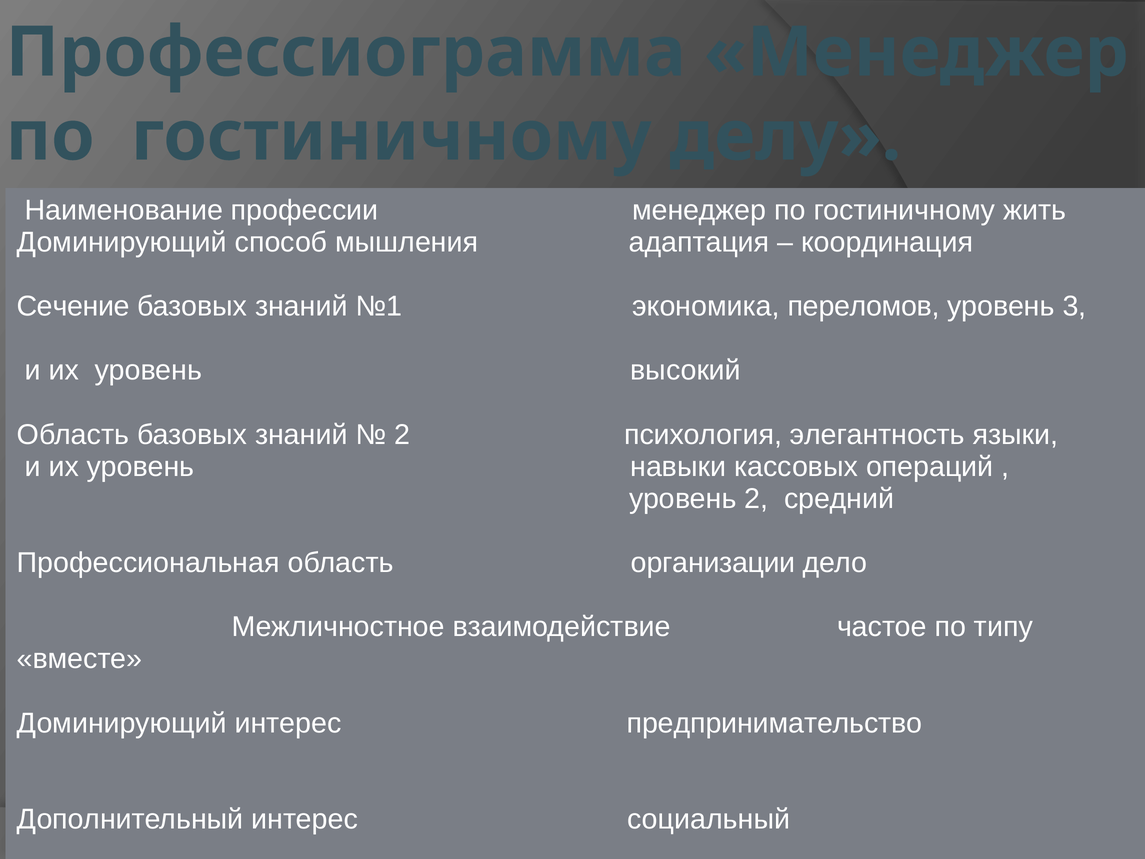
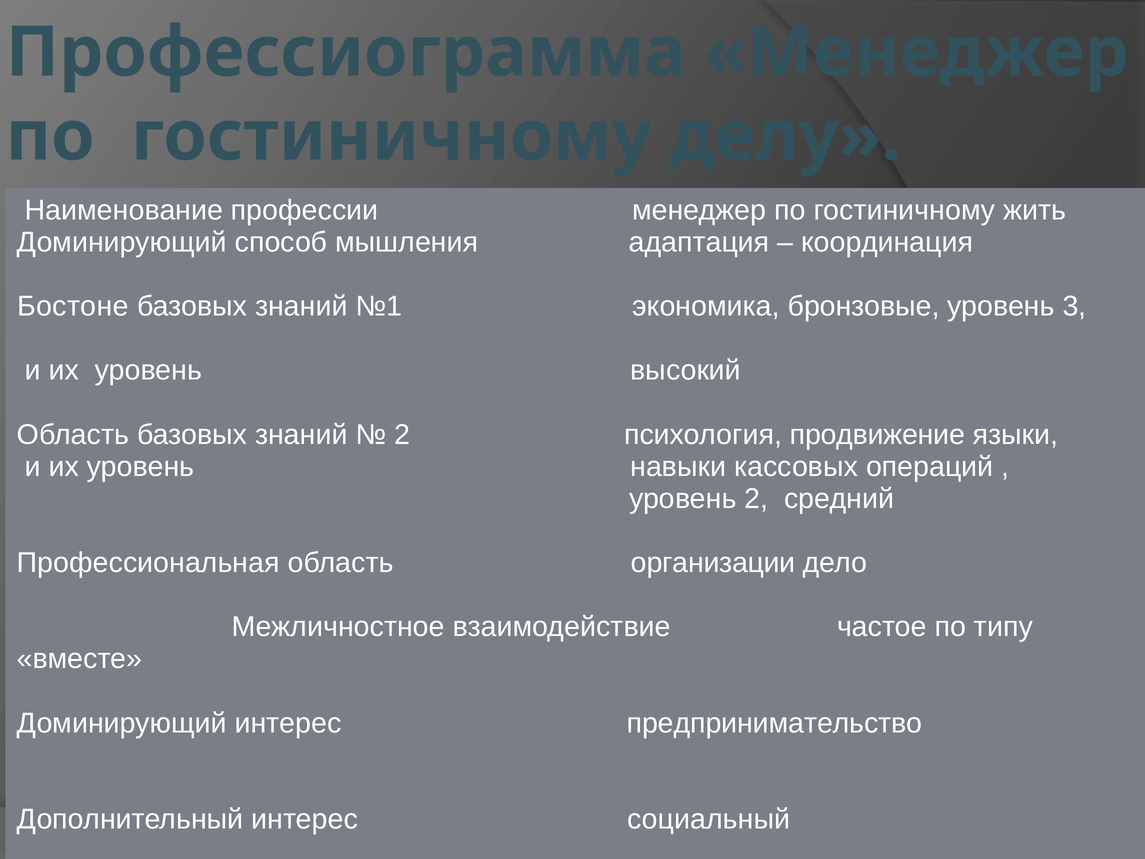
Сечение: Сечение -> Бостоне
переломов: переломов -> бронзовые
элегантность: элегантность -> продвижение
